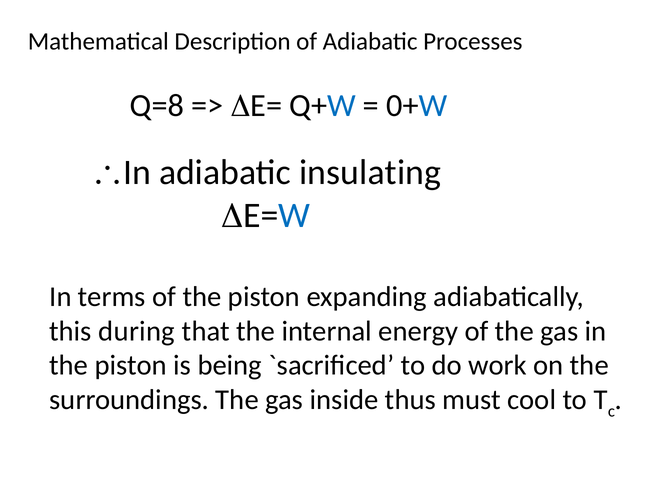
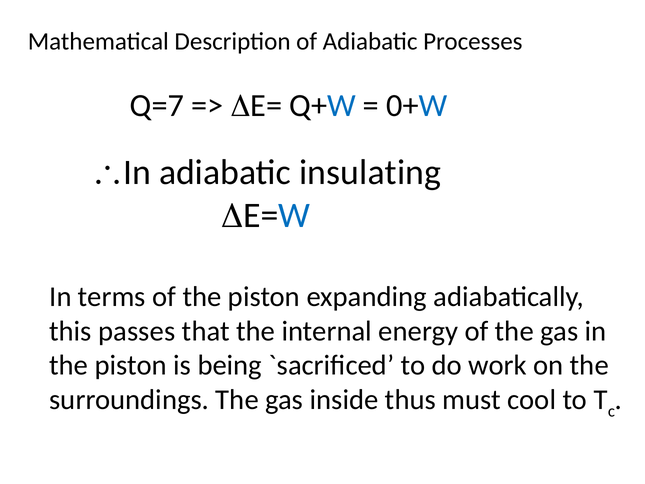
Q=8: Q=8 -> Q=7
during: during -> passes
